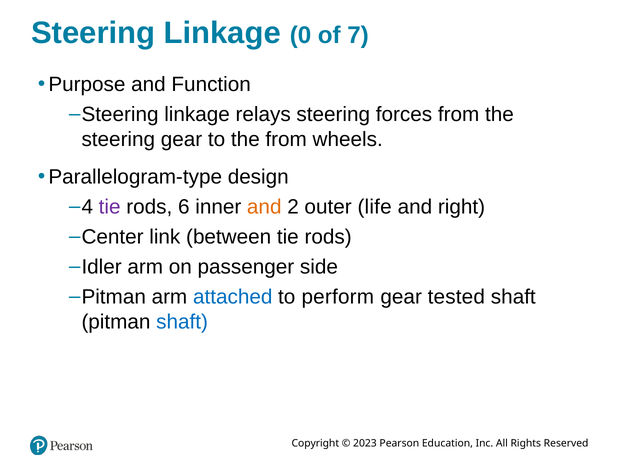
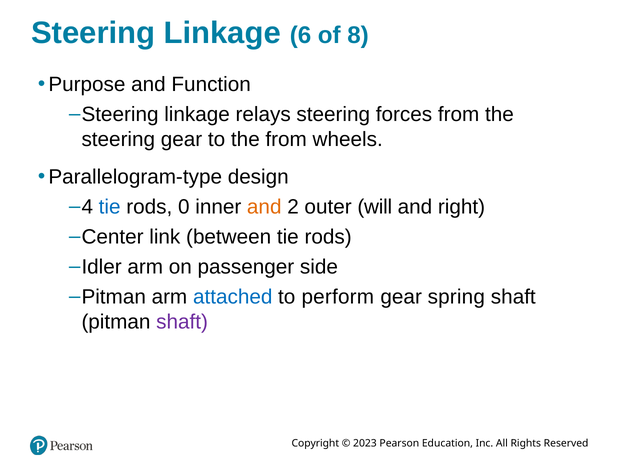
0: 0 -> 6
7: 7 -> 8
tie at (110, 207) colour: purple -> blue
6: 6 -> 0
life: life -> will
tested: tested -> spring
shaft at (182, 322) colour: blue -> purple
